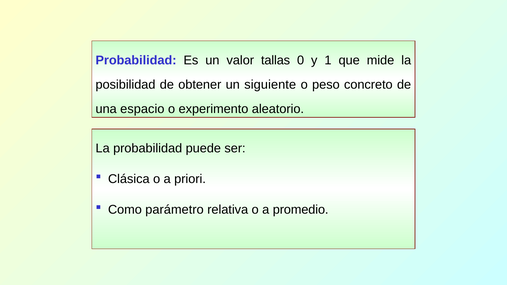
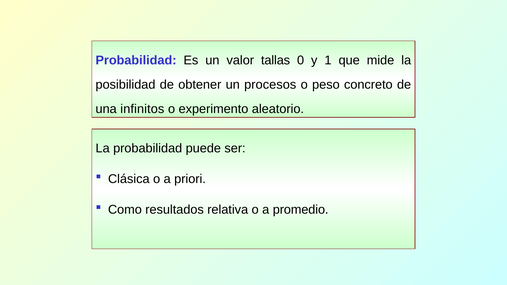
siguiente: siguiente -> procesos
espacio: espacio -> infinitos
parámetro: parámetro -> resultados
